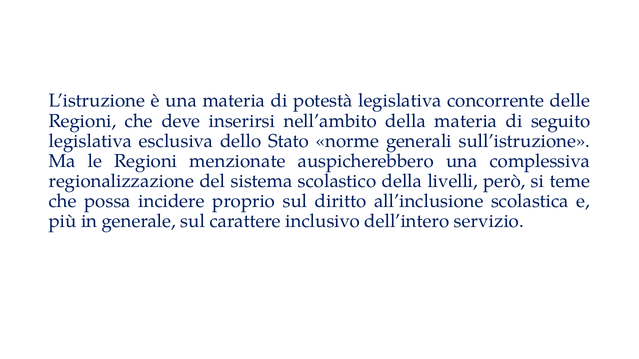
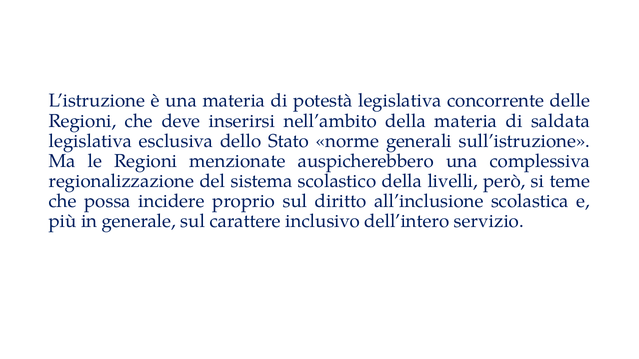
seguito: seguito -> saldata
